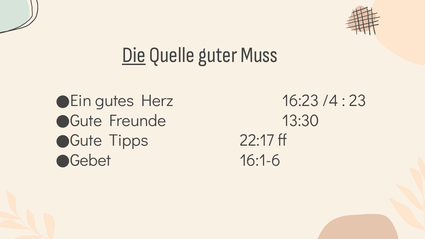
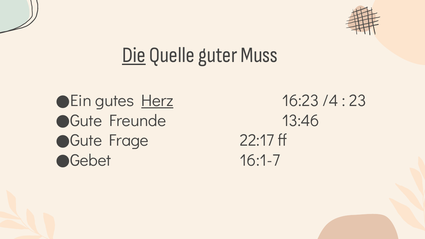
Herz underline: none -> present
13:30: 13:30 -> 13:46
Tipps: Tipps -> Frage
16:1-6: 16:1-6 -> 16:1-7
